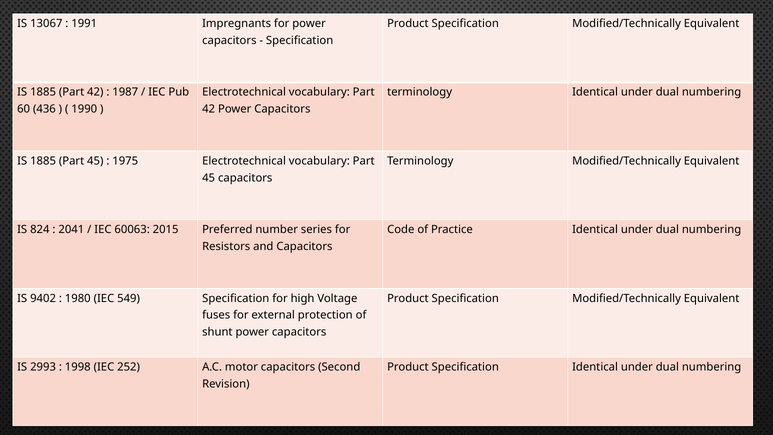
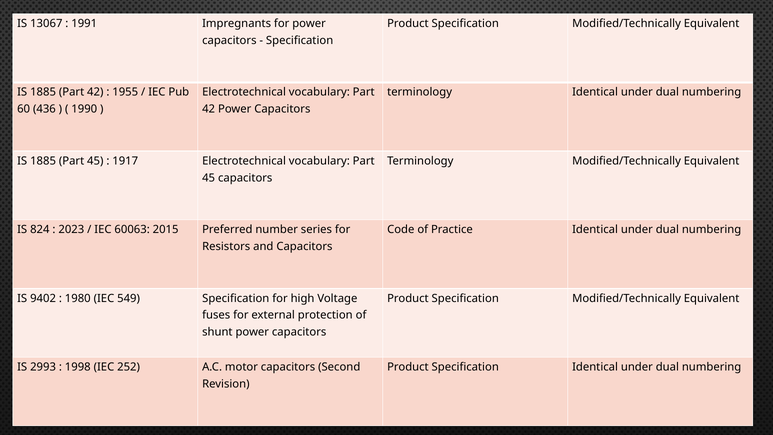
1987: 1987 -> 1955
1975: 1975 -> 1917
2041: 2041 -> 2023
